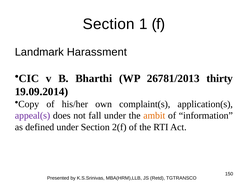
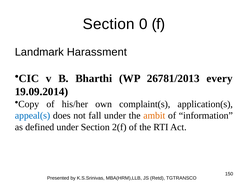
1: 1 -> 0
thirty: thirty -> every
appeal(s colour: purple -> blue
